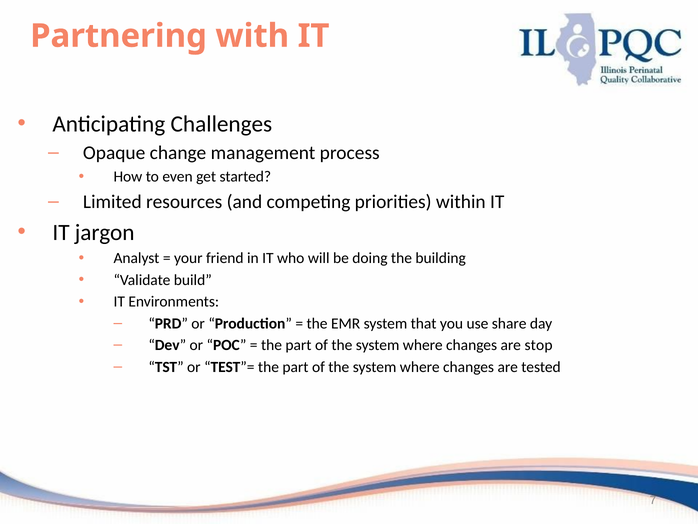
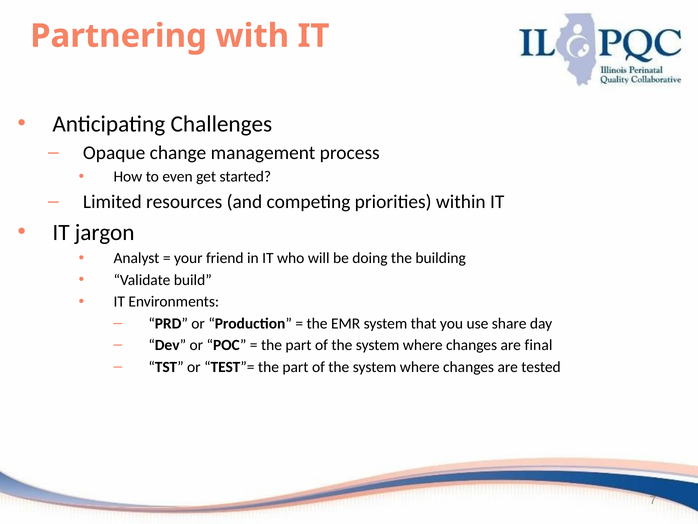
stop: stop -> final
